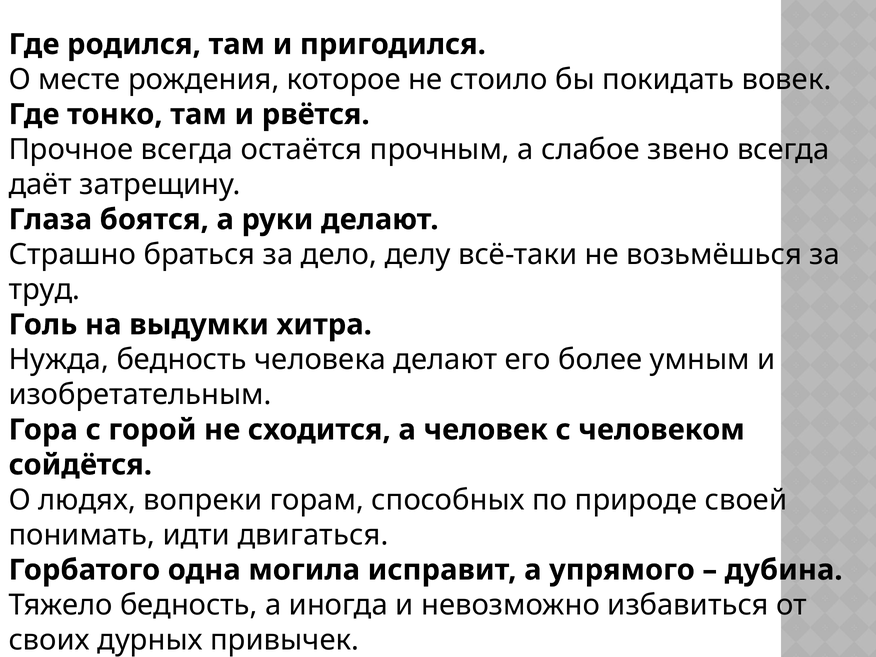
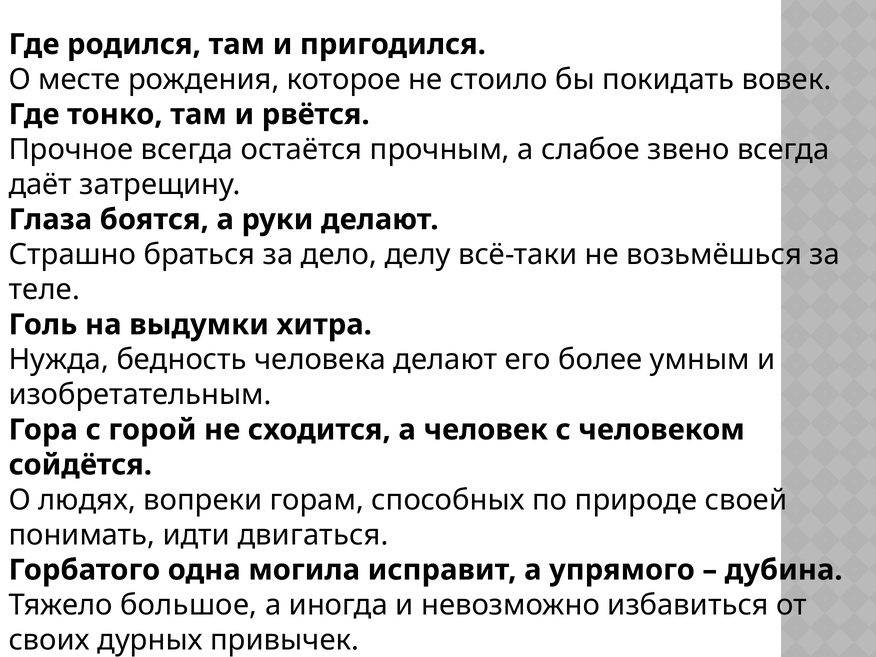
труд: труд -> теле
Тяжело бедность: бедность -> большое
